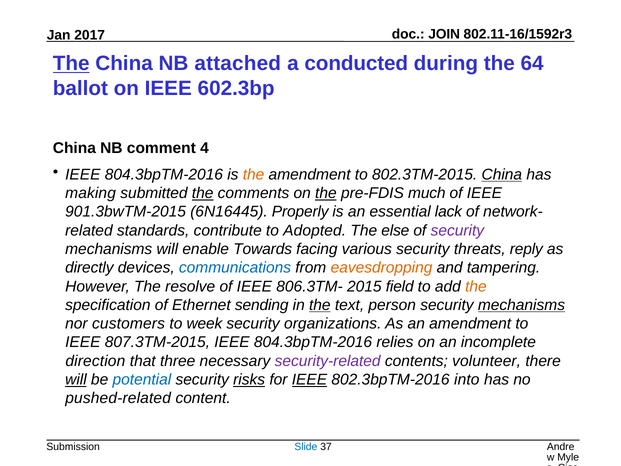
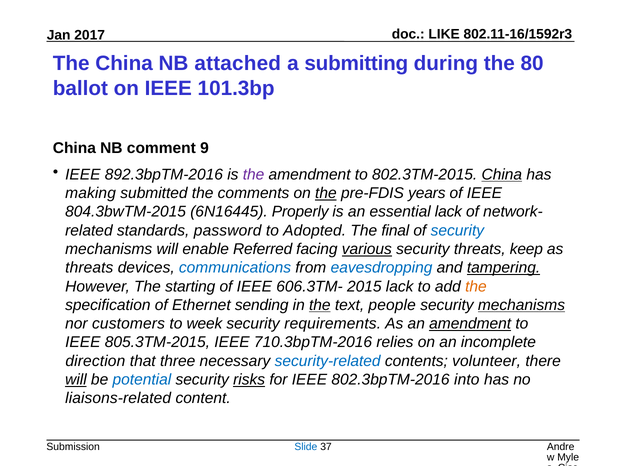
JOIN: JOIN -> LIKE
The at (71, 64) underline: present -> none
conducted: conducted -> submitting
64: 64 -> 80
602.3bp: 602.3bp -> 101.3bp
4: 4 -> 9
804.3bpTM-2016 at (164, 174): 804.3bpTM-2016 -> 892.3bpTM-2016
the at (254, 174) colour: orange -> purple
the at (203, 193) underline: present -> none
much: much -> years
901.3bwTM-2015: 901.3bwTM-2015 -> 804.3bwTM-2015
contribute: contribute -> password
else: else -> final
security at (457, 230) colour: purple -> blue
Towards: Towards -> Referred
various underline: none -> present
reply: reply -> keep
directly at (89, 268): directly -> threats
eavesdropping colour: orange -> blue
tampering underline: none -> present
resolve: resolve -> starting
806.3TM-: 806.3TM- -> 606.3TM-
2015 field: field -> lack
person: person -> people
organizations: organizations -> requirements
amendment at (470, 324) underline: none -> present
807.3TM-2015: 807.3TM-2015 -> 805.3TM-2015
804.3bpTM-2016 at (313, 342): 804.3bpTM-2016 -> 710.3bpTM-2016
security-related colour: purple -> blue
IEEE at (309, 379) underline: present -> none
pushed-related: pushed-related -> liaisons-related
